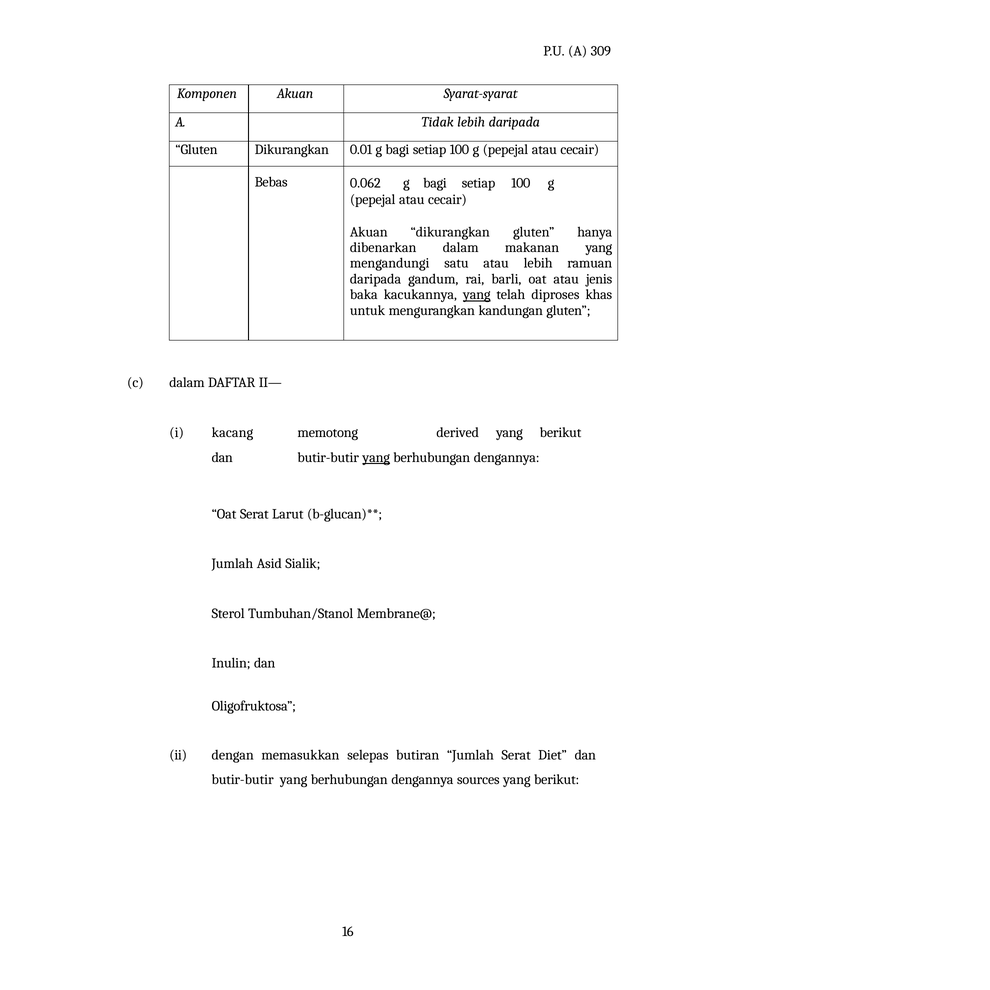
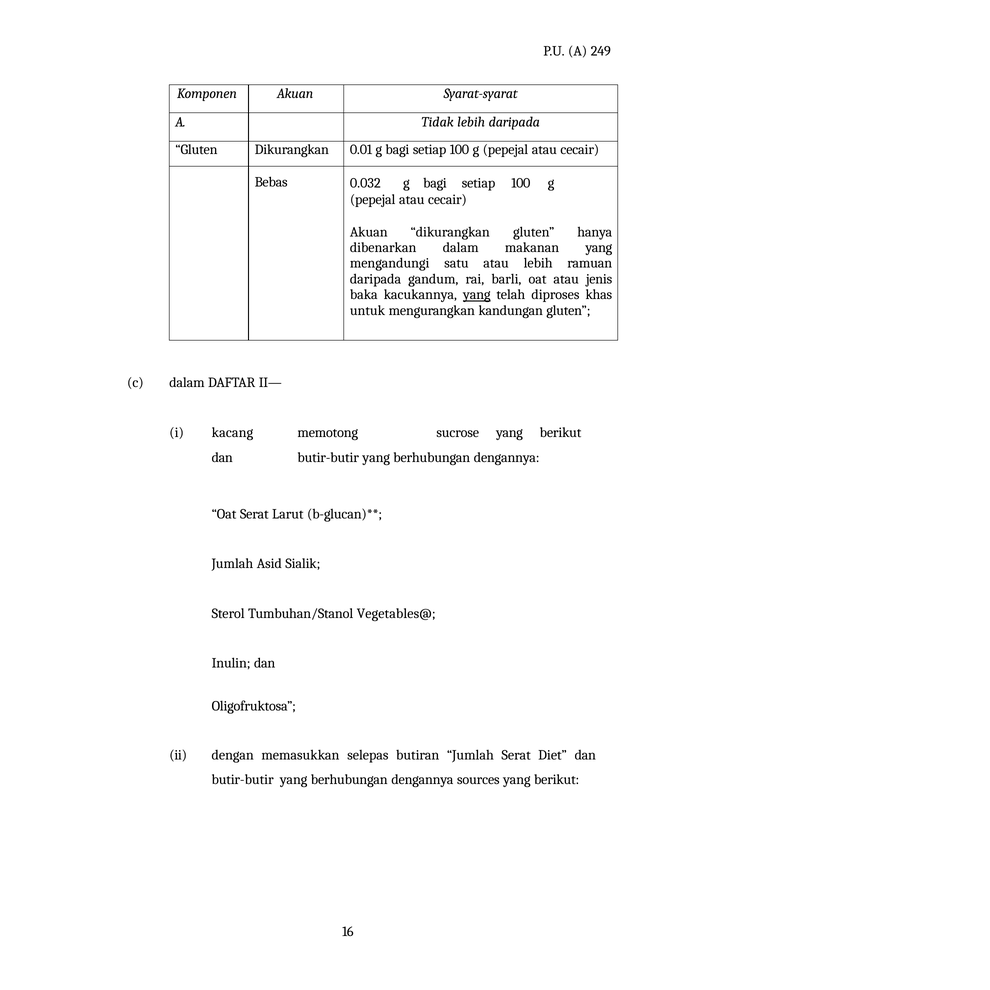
309: 309 -> 249
0.062: 0.062 -> 0.032
derived: derived -> sucrose
yang at (376, 457) underline: present -> none
Membrane@: Membrane@ -> Vegetables@
